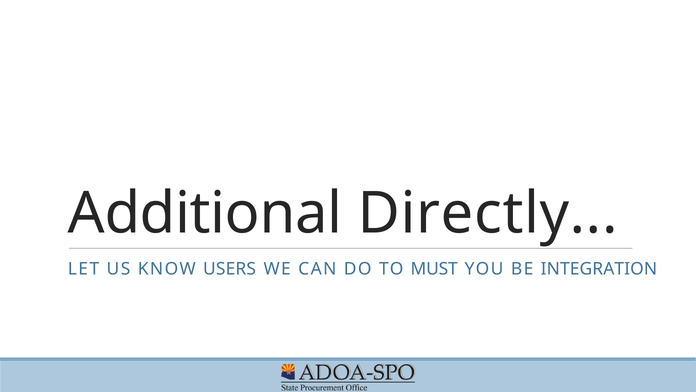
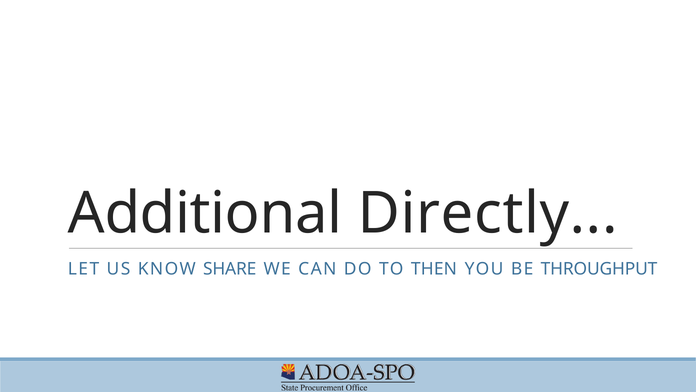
USERS: USERS -> SHARE
MUST: MUST -> THEN
INTEGRATION: INTEGRATION -> THROUGHPUT
